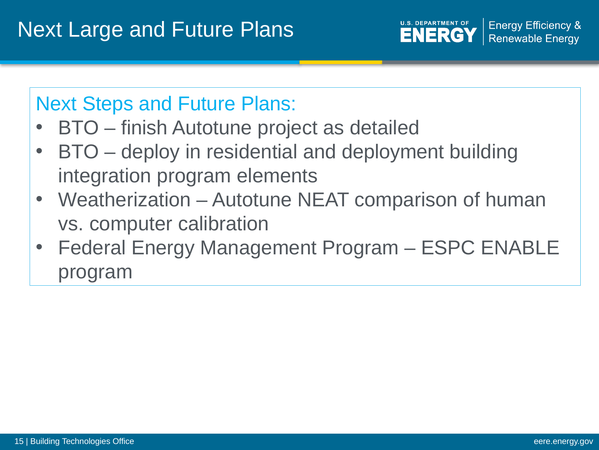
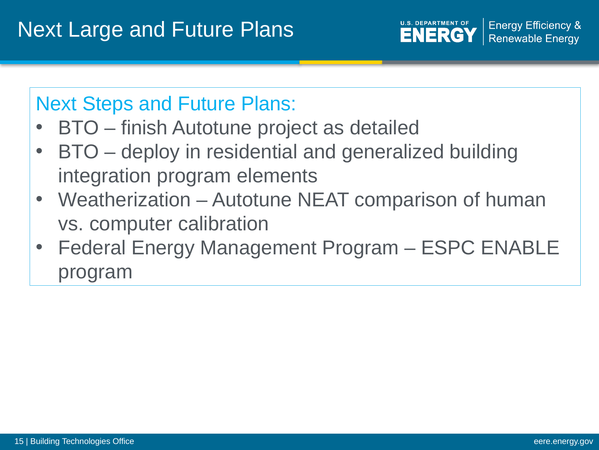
deployment: deployment -> generalized
